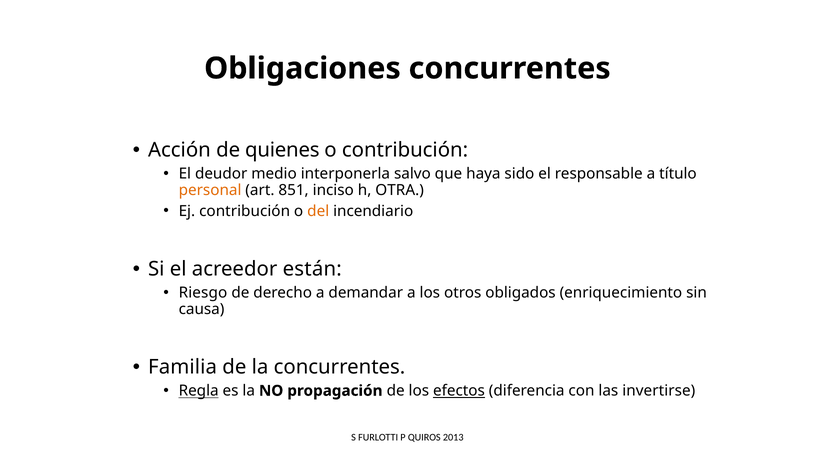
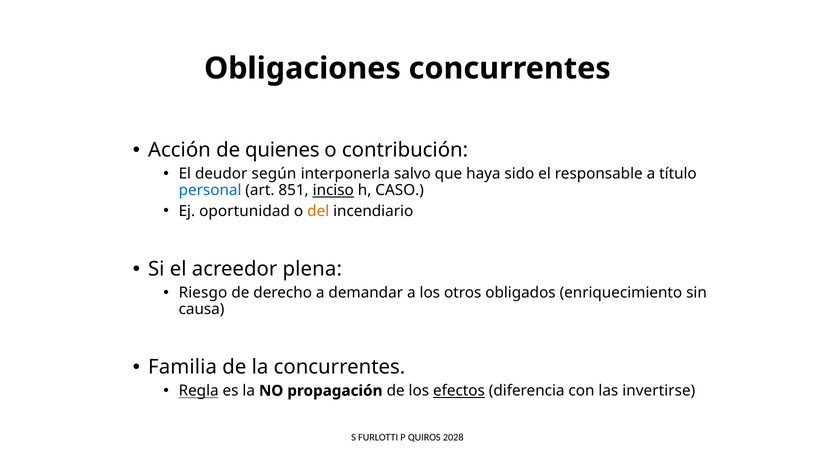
medio: medio -> según
personal colour: orange -> blue
inciso underline: none -> present
OTRA: OTRA -> CASO
Ej contribución: contribución -> oportunidad
están: están -> plena
2013: 2013 -> 2028
